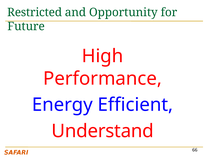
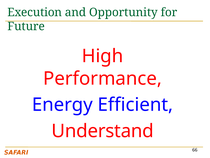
Restricted: Restricted -> Execution
